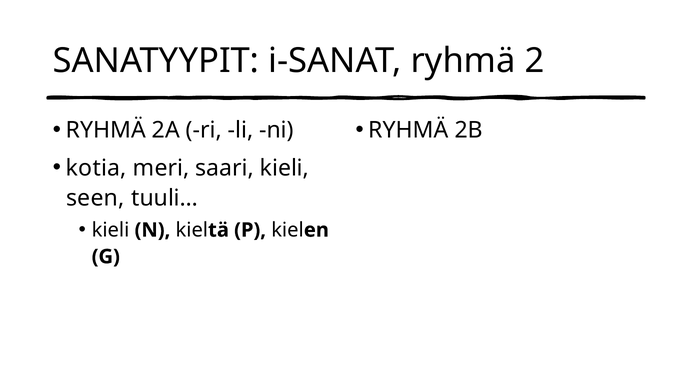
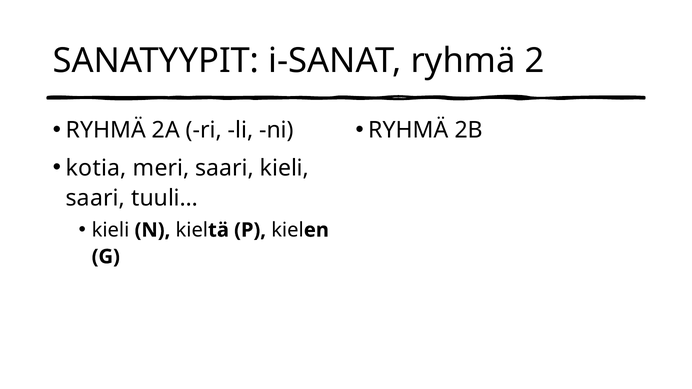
seen at (95, 198): seen -> saari
